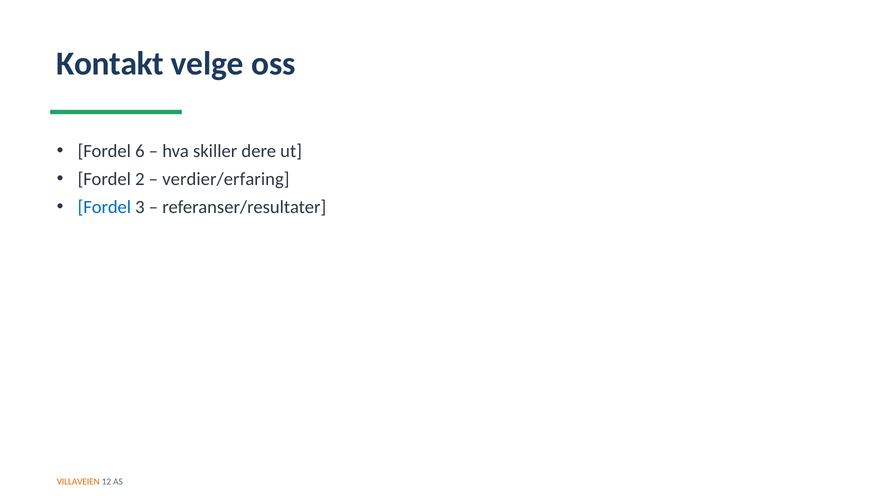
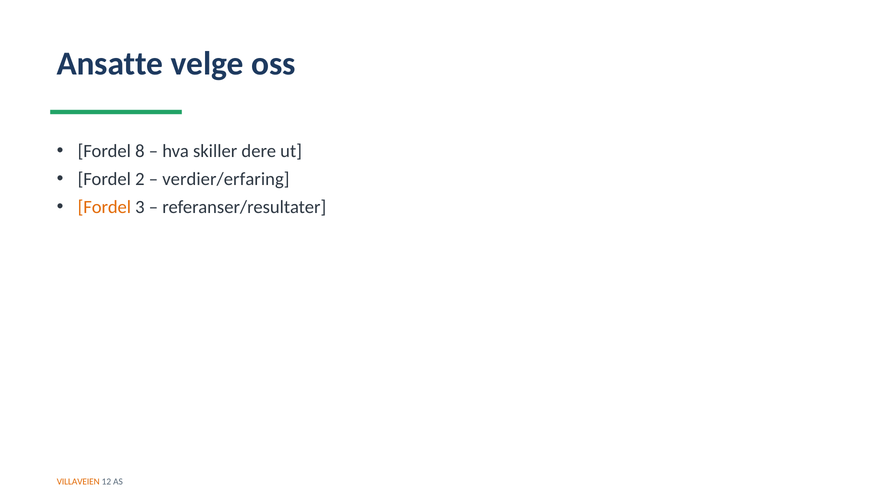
Kontakt: Kontakt -> Ansatte
6: 6 -> 8
Fordel at (104, 207) colour: blue -> orange
